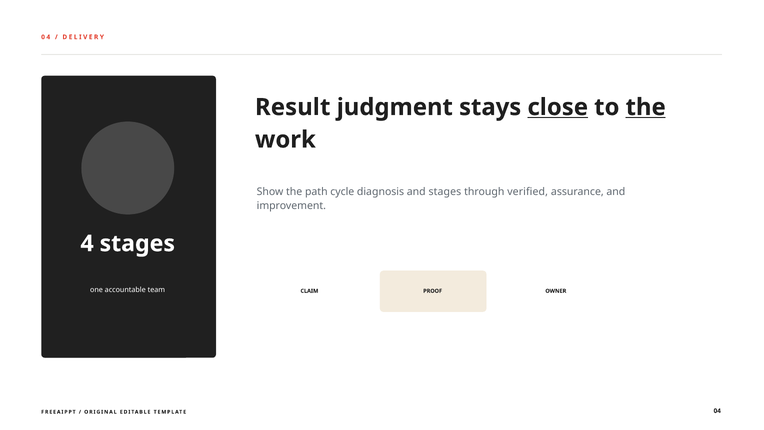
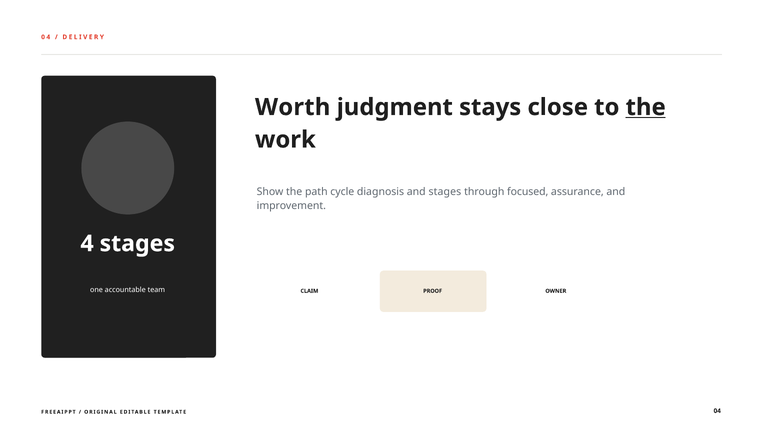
Result: Result -> Worth
close underline: present -> none
verified: verified -> focused
